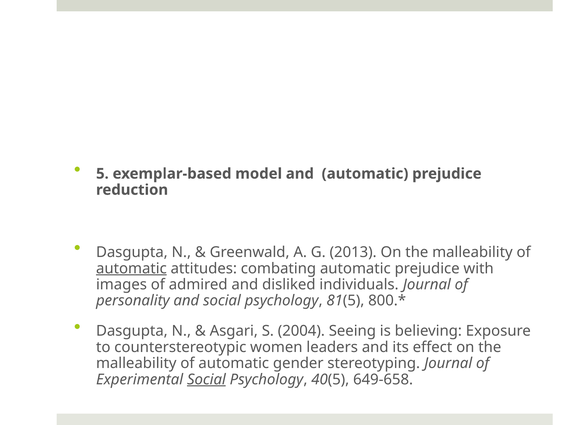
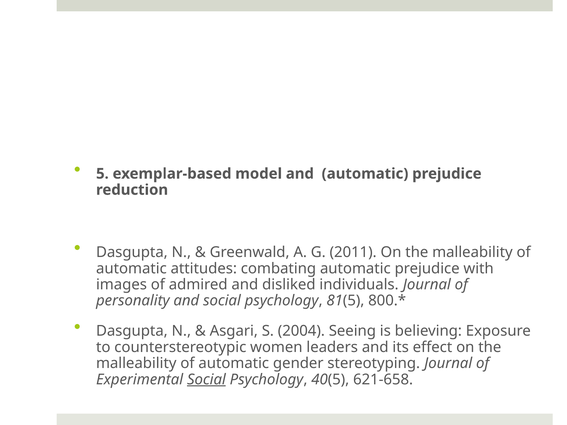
2013: 2013 -> 2011
automatic at (131, 269) underline: present -> none
649-658: 649-658 -> 621-658
